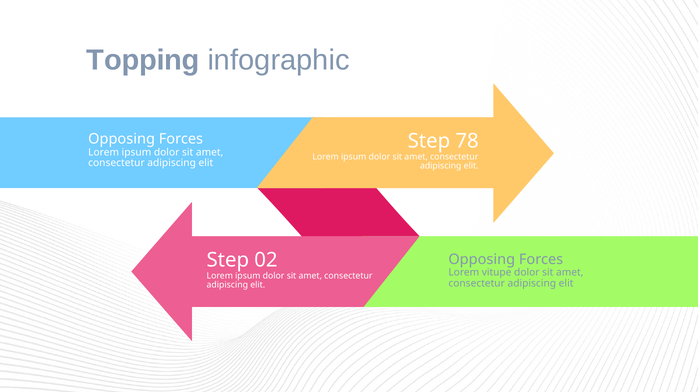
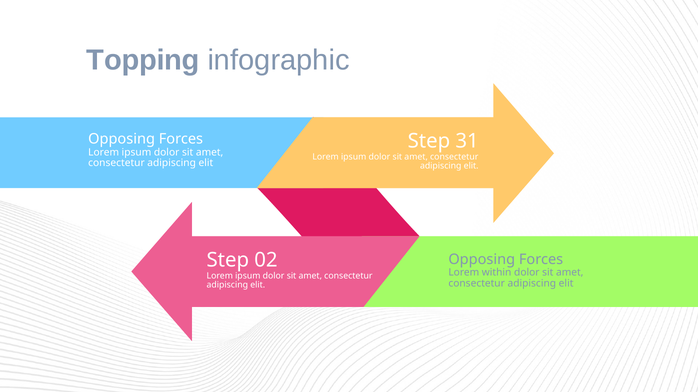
78: 78 -> 31
vitupe: vitupe -> within
